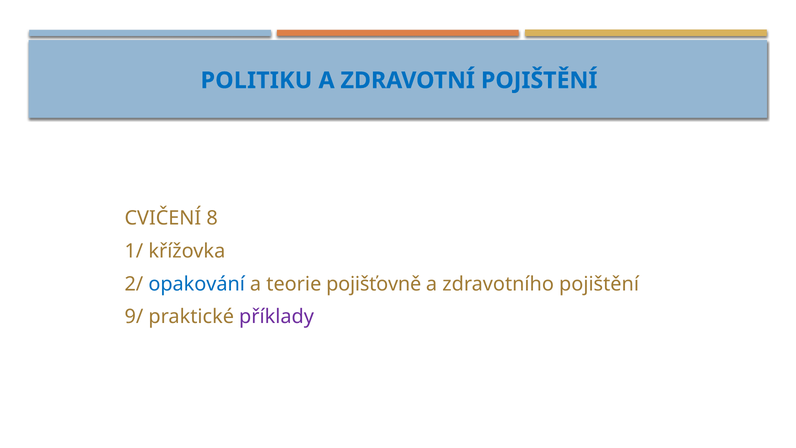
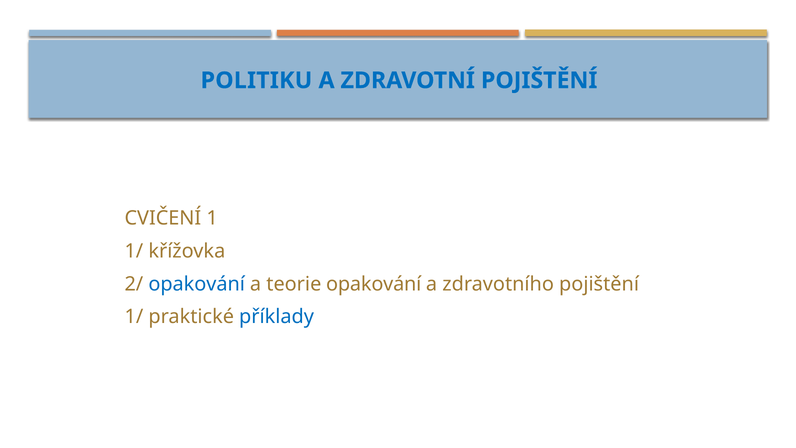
8: 8 -> 1
teorie pojišťovně: pojišťovně -> opakování
9/ at (134, 317): 9/ -> 1/
příklady colour: purple -> blue
